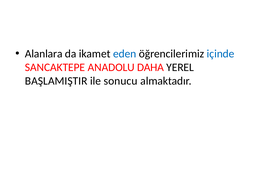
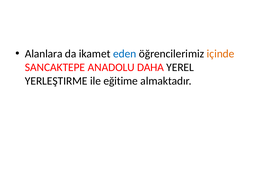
içinde colour: blue -> orange
BAŞLAMIŞTIR: BAŞLAMIŞTIR -> YERLEŞTIRME
sonucu: sonucu -> eğitime
